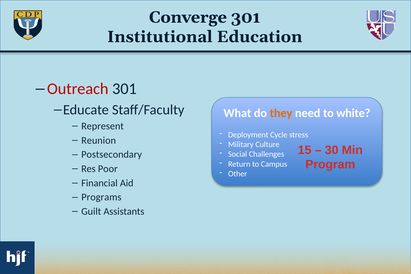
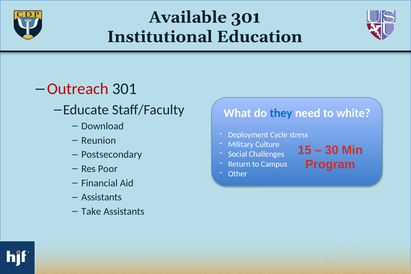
Converge: Converge -> Available
they colour: orange -> blue
Represent: Represent -> Download
Programs at (101, 197): Programs -> Assistants
Guilt: Guilt -> Take
